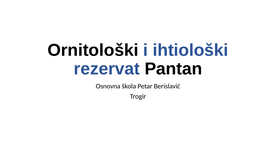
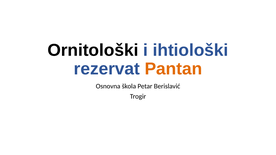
Pantan colour: black -> orange
